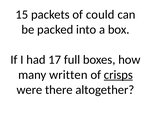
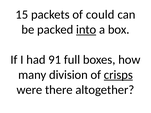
into underline: none -> present
17: 17 -> 91
written: written -> division
